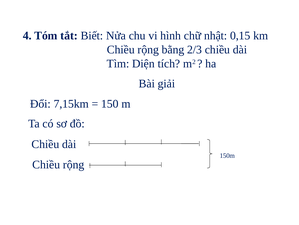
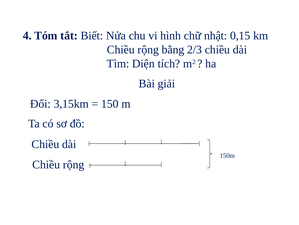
7,15km: 7,15km -> 3,15km
